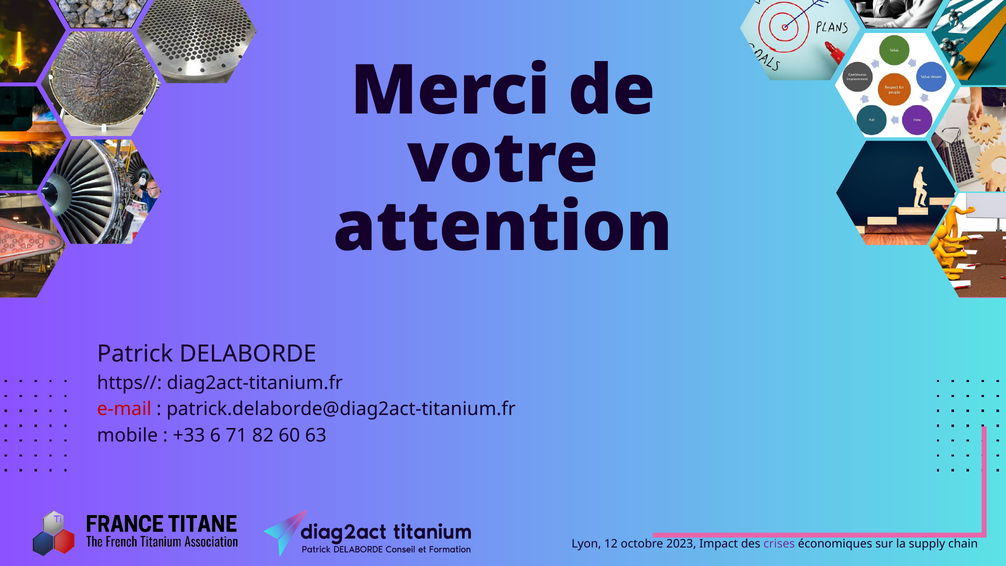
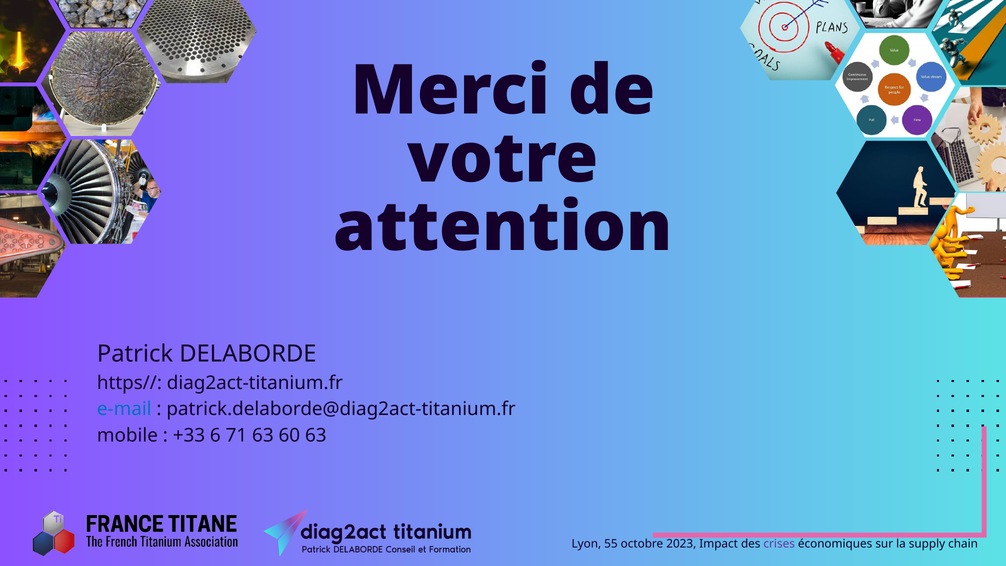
e-mail colour: red -> blue
71 82: 82 -> 63
12: 12 -> 55
